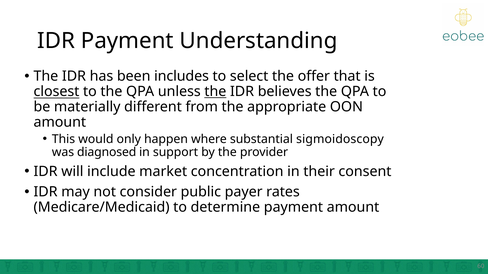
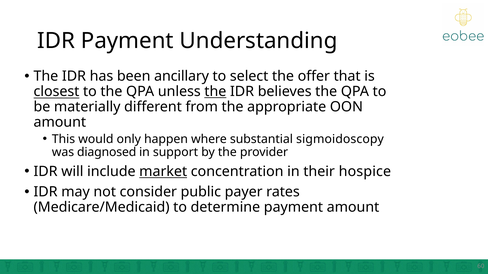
includes: includes -> ancillary
market underline: none -> present
consent: consent -> hospice
